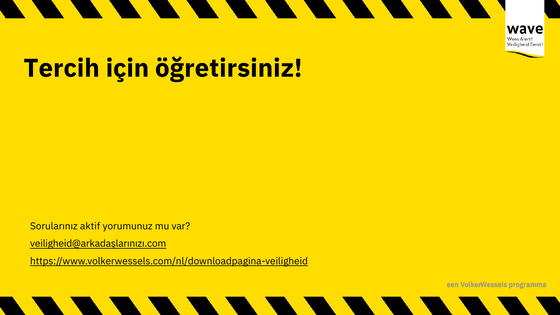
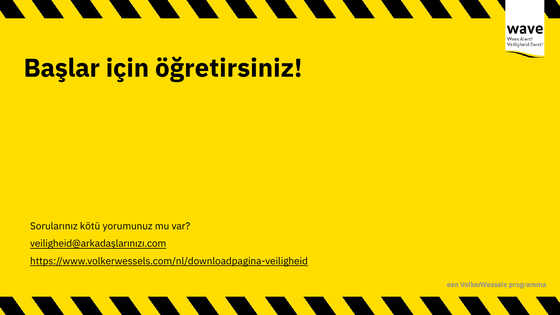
Tercih: Tercih -> Başlar
aktif: aktif -> kötü
